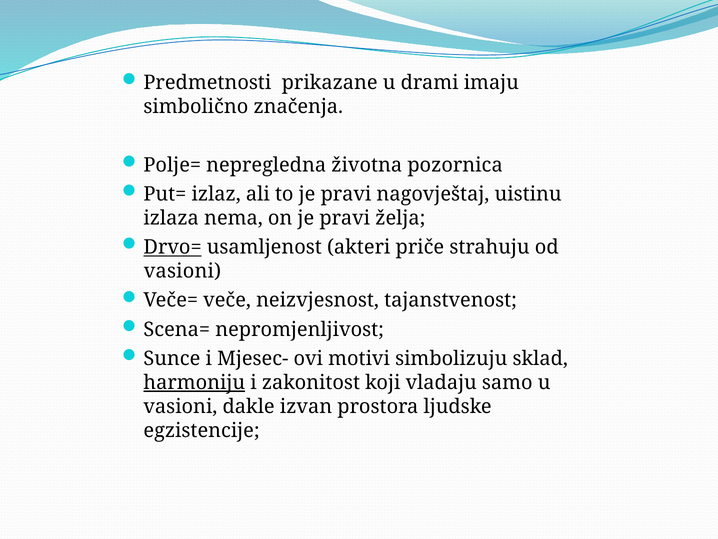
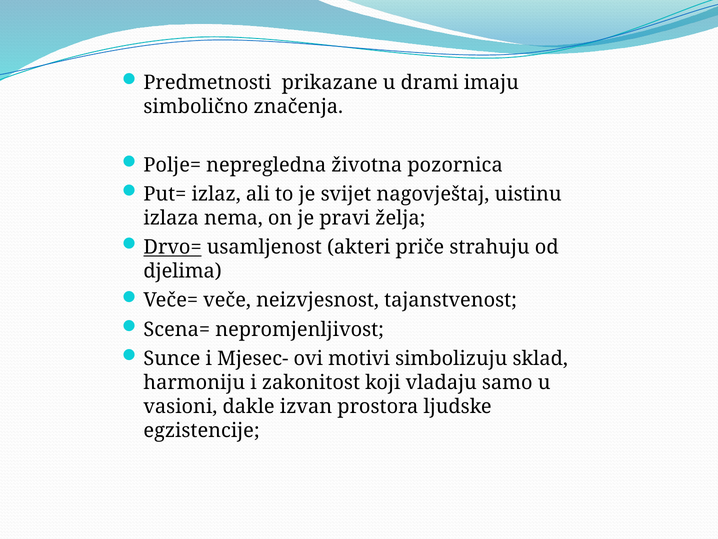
to je pravi: pravi -> svijet
vasioni at (182, 271): vasioni -> djelima
harmoniju underline: present -> none
